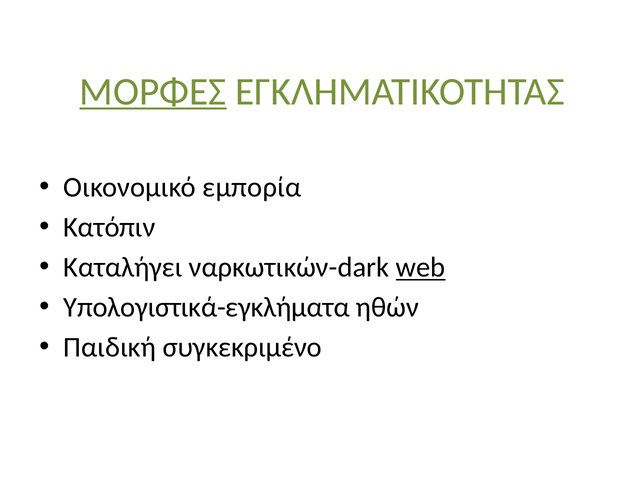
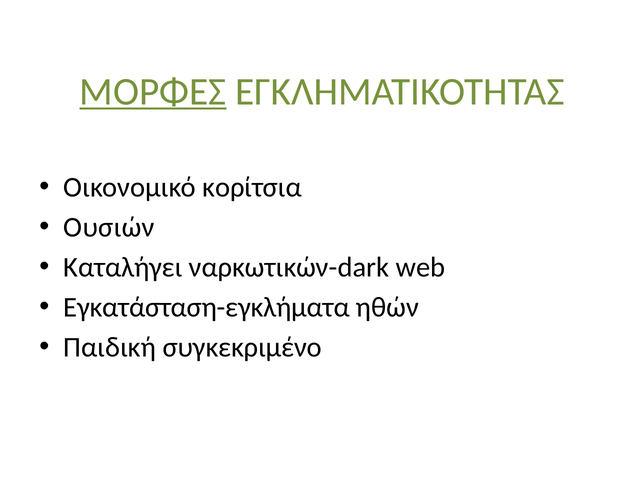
εμπορία: εμπορία -> κορίτσια
Κατόπιν: Κατόπιν -> Ουσιών
web underline: present -> none
Υπολογιστικά-εγκλήματα: Υπολογιστικά-εγκλήματα -> Εγκατάσταση-εγκλήματα
